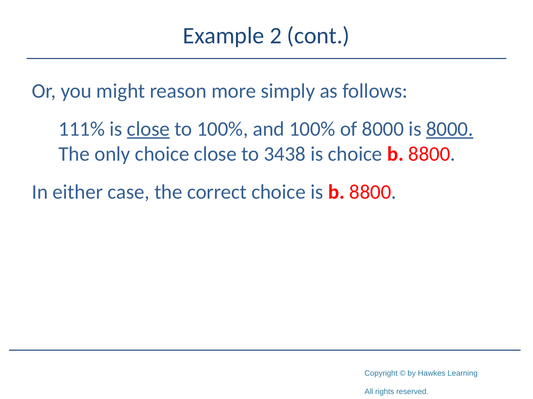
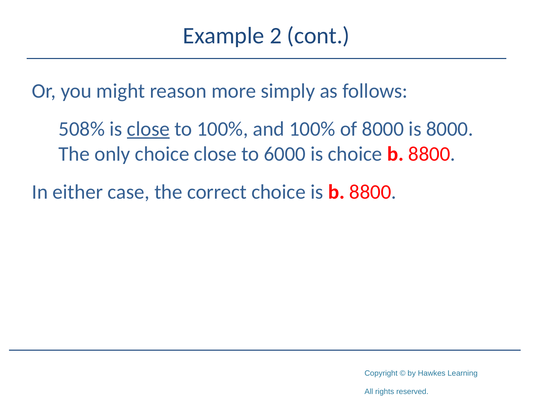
111%: 111% -> 508%
8000 at (450, 129) underline: present -> none
3438: 3438 -> 6000
